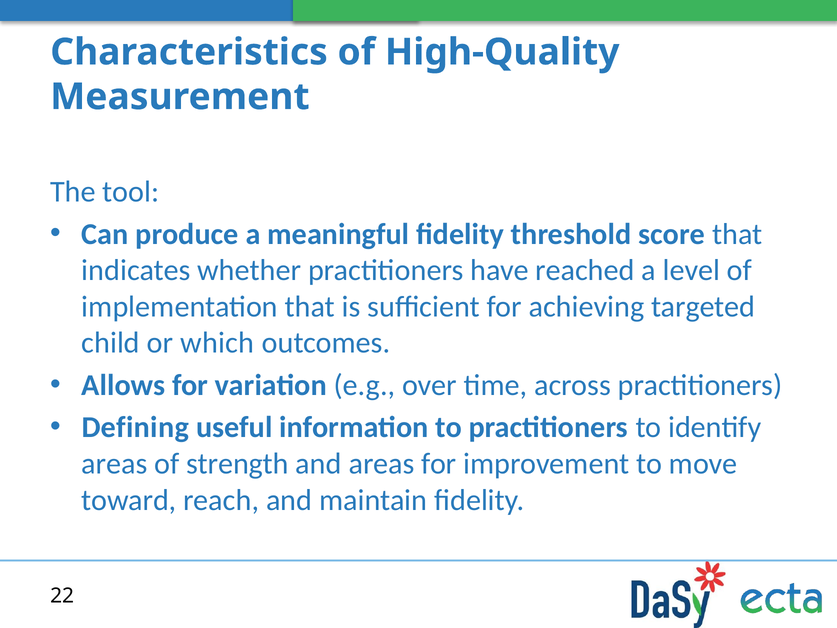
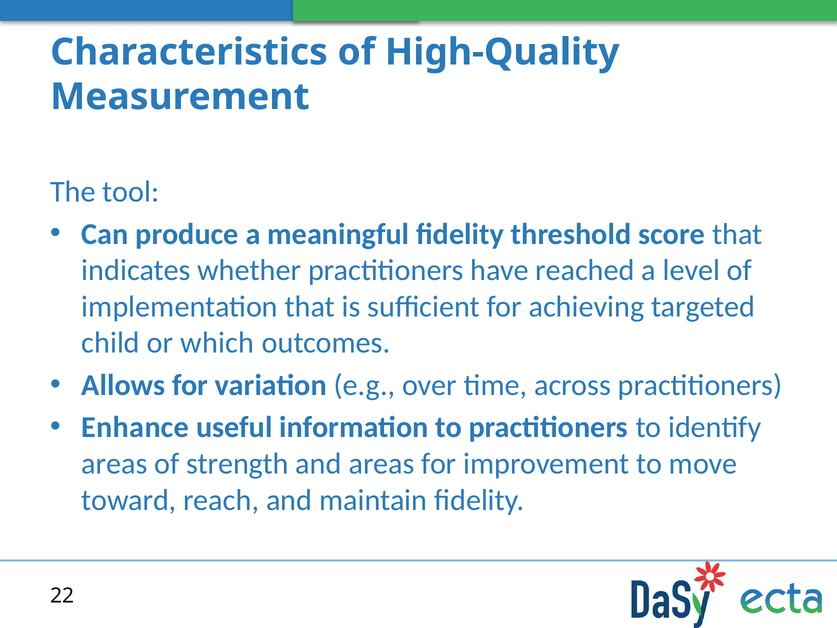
Defining: Defining -> Enhance
